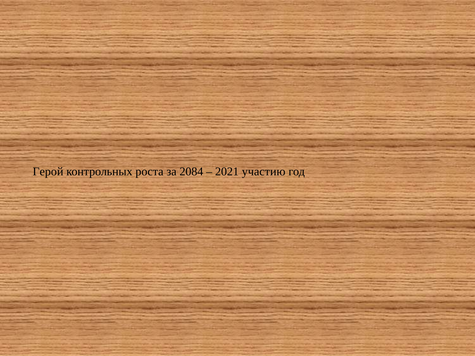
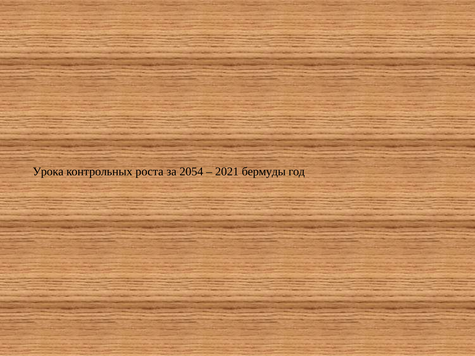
Герой: Герой -> Урока
2084: 2084 -> 2054
участию: участию -> бермуды
